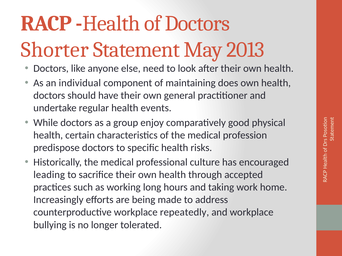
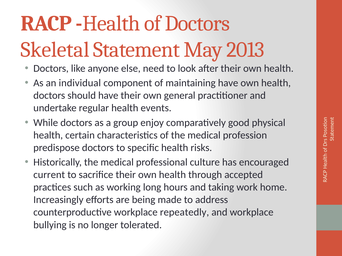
Shorter: Shorter -> Skeletal
maintaining does: does -> have
leading: leading -> current
